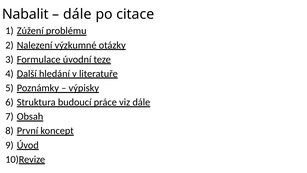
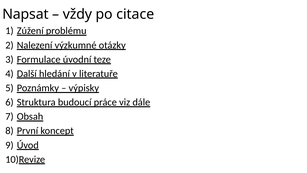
Nabalit: Nabalit -> Napsat
dále at (77, 14): dále -> vždy
